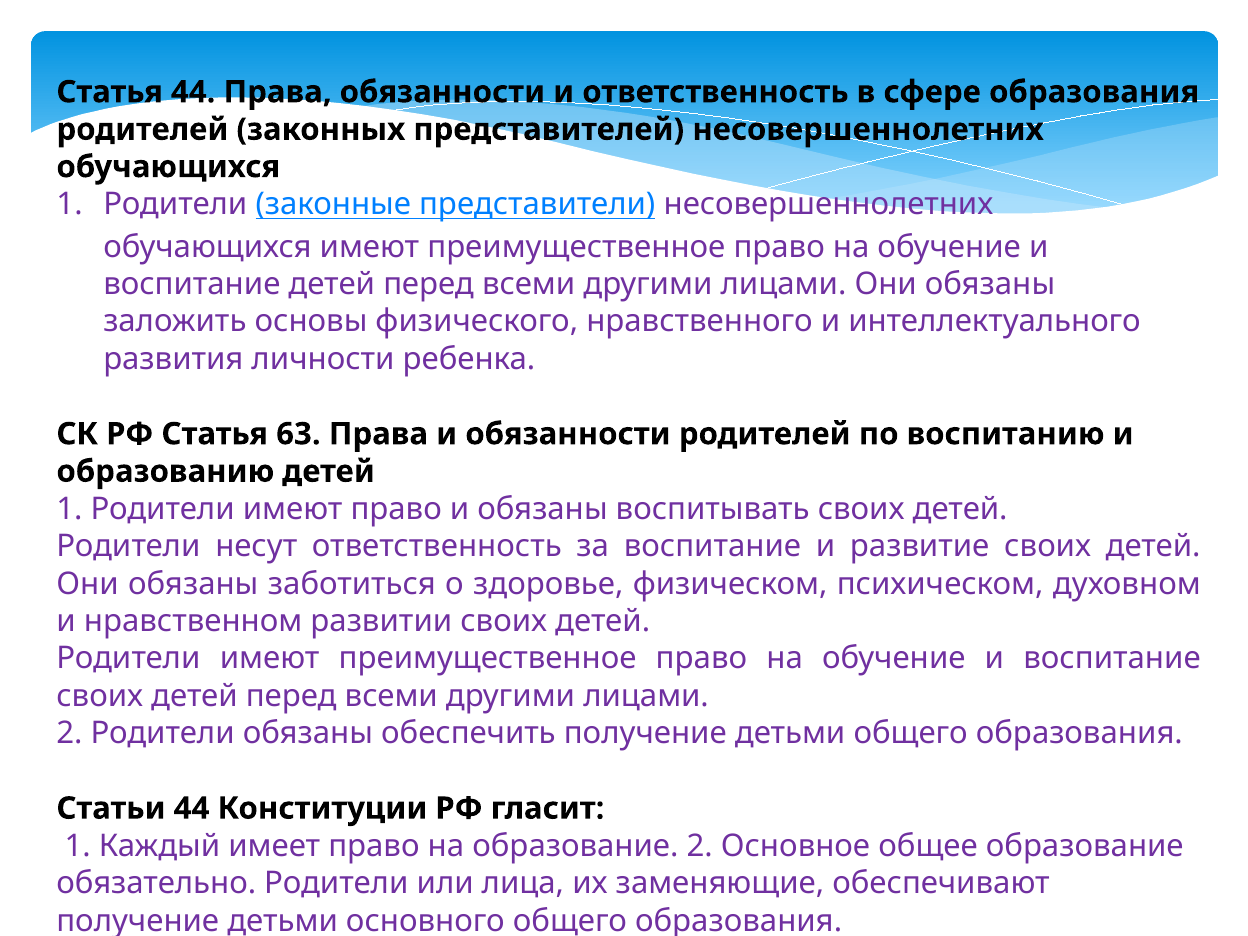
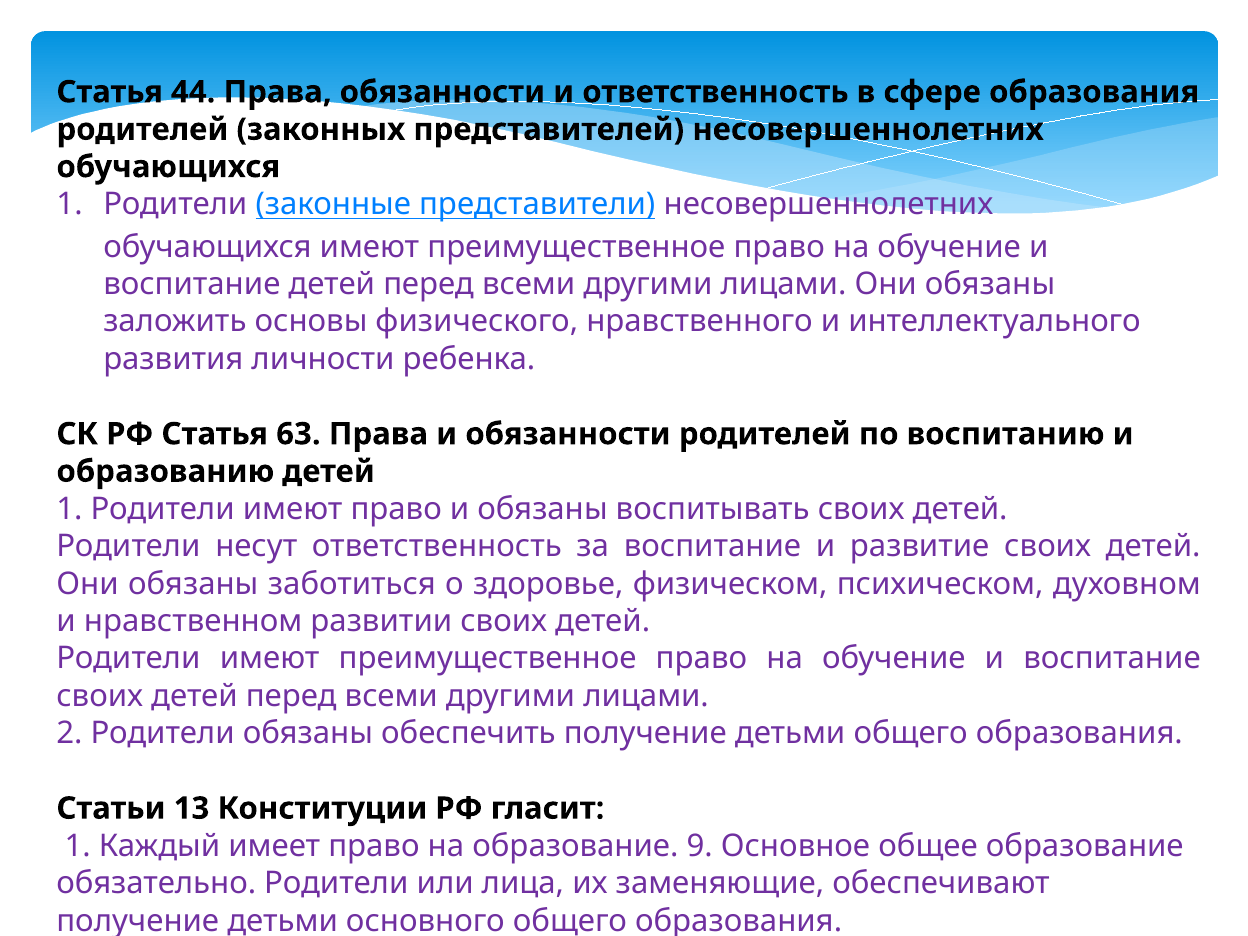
Статьи 44: 44 -> 13
образование 2: 2 -> 9
